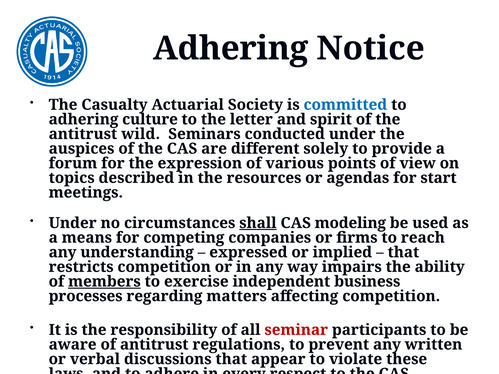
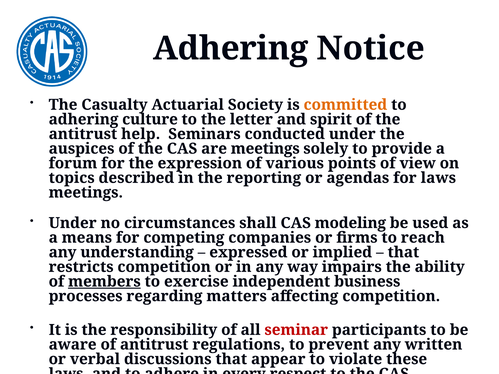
committed colour: blue -> orange
wild: wild -> help
are different: different -> meetings
resources: resources -> reporting
for start: start -> laws
shall underline: present -> none
